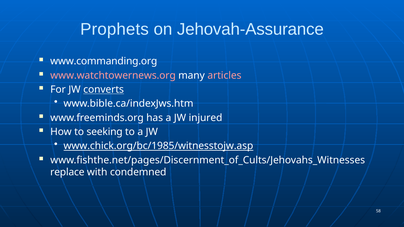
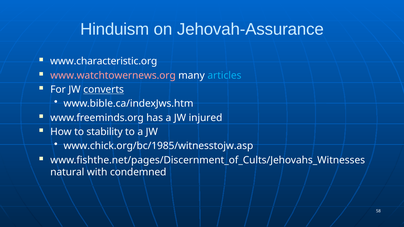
Prophets: Prophets -> Hinduism
www.commanding.org: www.commanding.org -> www.characteristic.org
articles colour: pink -> light blue
seeking: seeking -> stability
www.chick.org/bc/1985/witnesstojw.asp underline: present -> none
replace: replace -> natural
